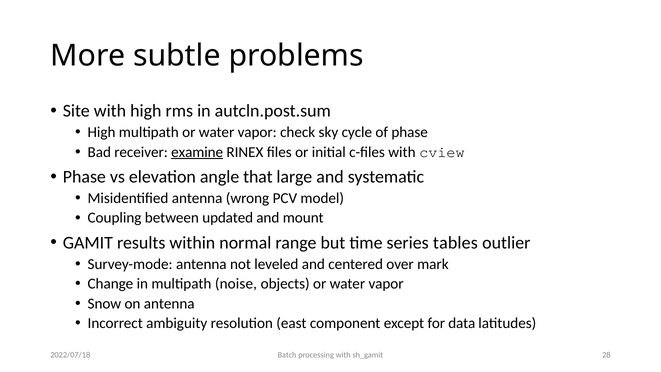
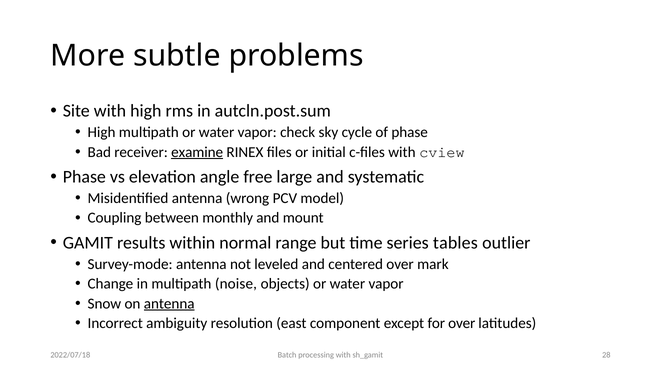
that: that -> free
updated: updated -> monthly
antenna at (169, 303) underline: none -> present
for data: data -> over
